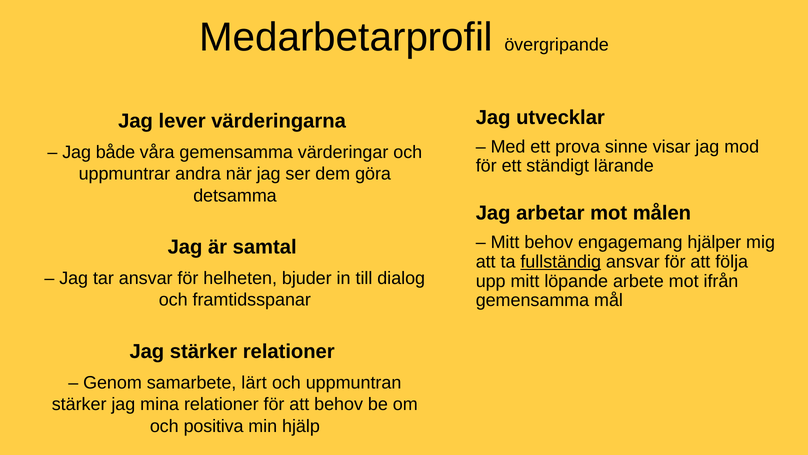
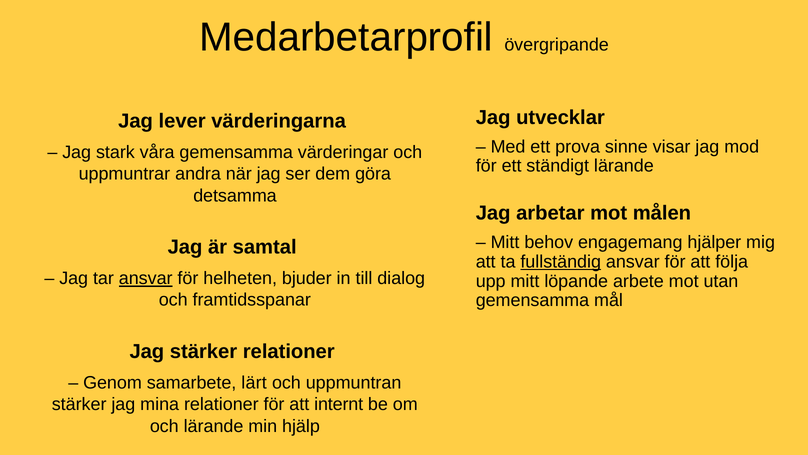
både: både -> stark
ansvar at (146, 278) underline: none -> present
ifrån: ifrån -> utan
att behov: behov -> internt
och positiva: positiva -> lärande
